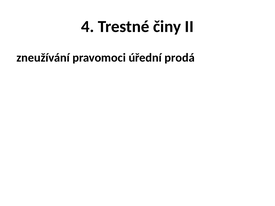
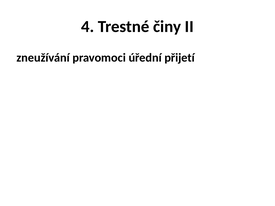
prodá: prodá -> přijetí
